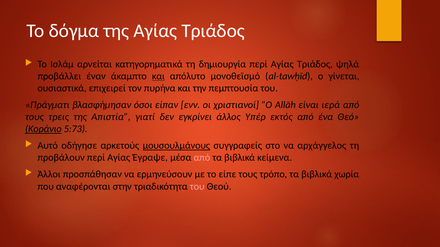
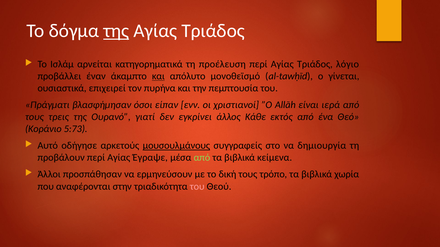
της at (116, 31) underline: none -> present
δημιουργία: δημιουργία -> προέλευση
ψηλά: ψηλά -> λόγιο
Απιστία: Απιστία -> Ουρανό
Υπέρ: Υπέρ -> Κάθε
Κοράνιο underline: present -> none
αρχάγγελος: αρχάγγελος -> δημιουργία
από at (202, 158) colour: pink -> light green
είπε: είπε -> δική
